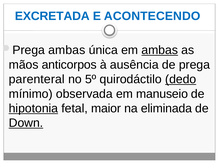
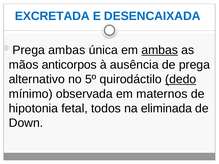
ACONTECENDO: ACONTECENDO -> DESENCAIXADA
parenteral: parenteral -> alternativo
manuseio: manuseio -> maternos
hipotonia underline: present -> none
maior: maior -> todos
Down underline: present -> none
